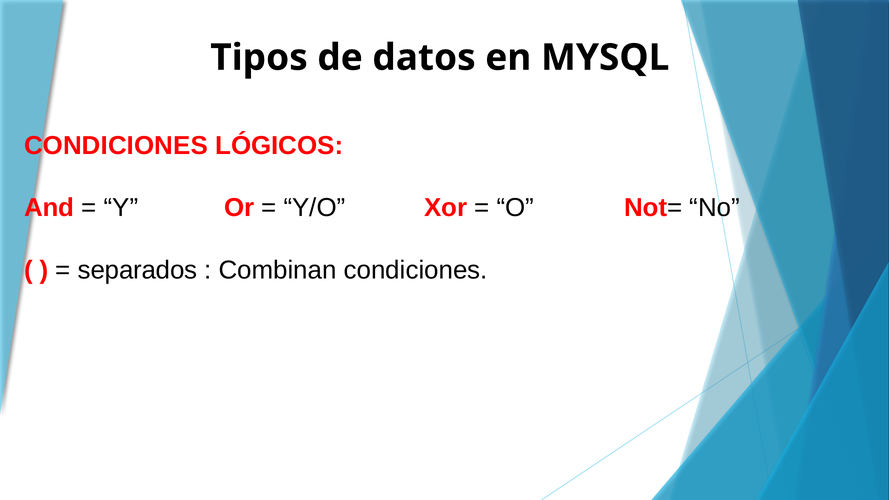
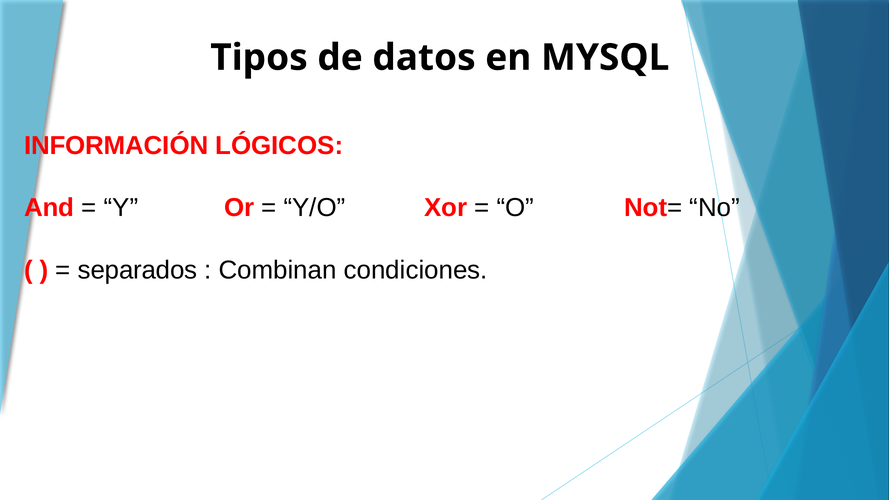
CONDICIONES at (116, 145): CONDICIONES -> INFORMACIÓN
